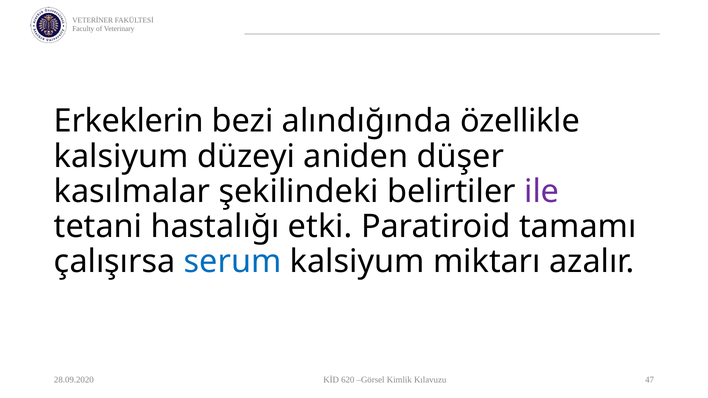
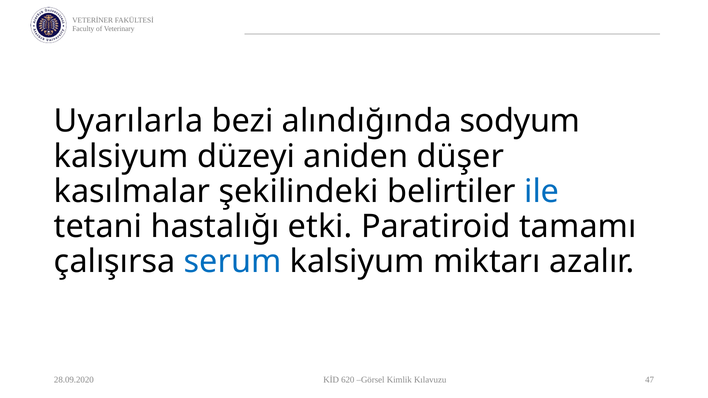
Erkeklerin: Erkeklerin -> Uyarılarla
özellikle: özellikle -> sodyum
ile colour: purple -> blue
